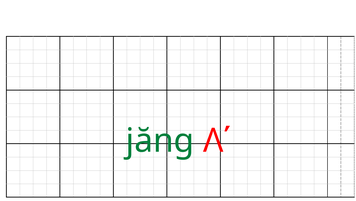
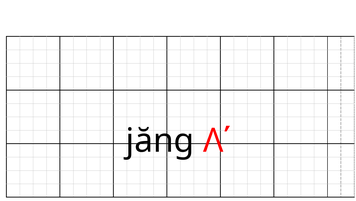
jăng colour: green -> black
